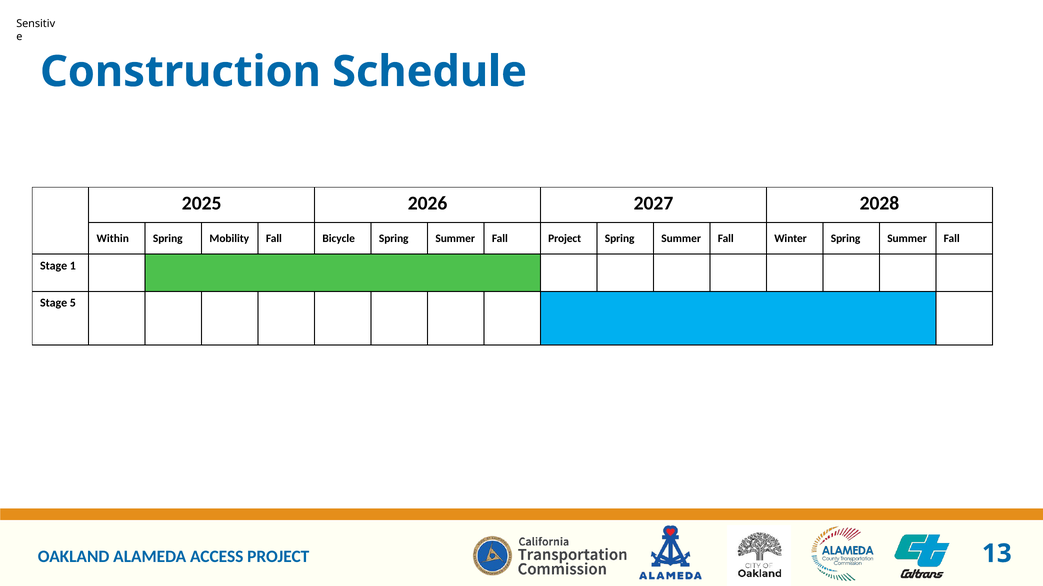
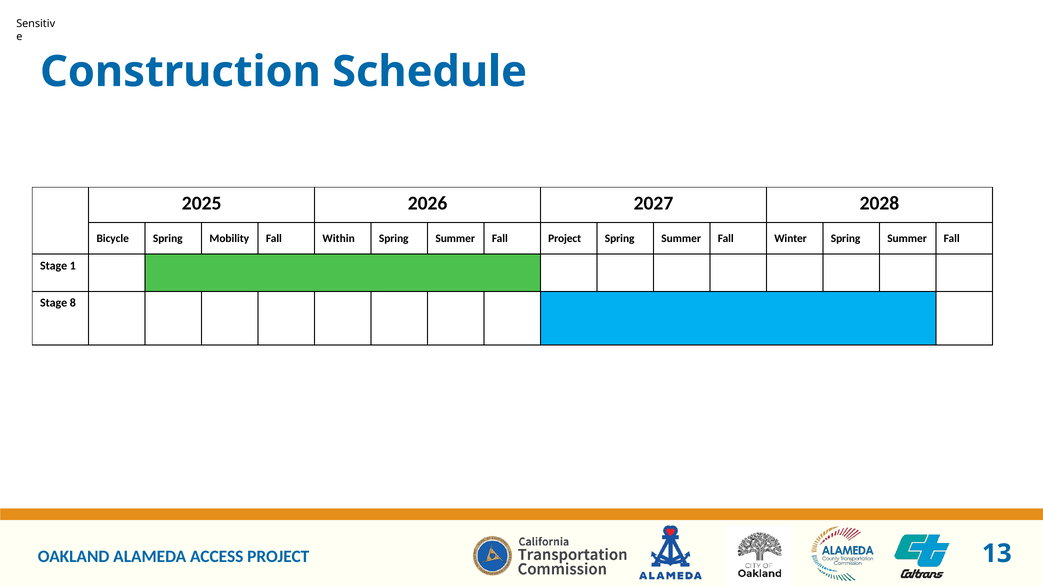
Within: Within -> Bicycle
Bicycle: Bicycle -> Within
5: 5 -> 8
